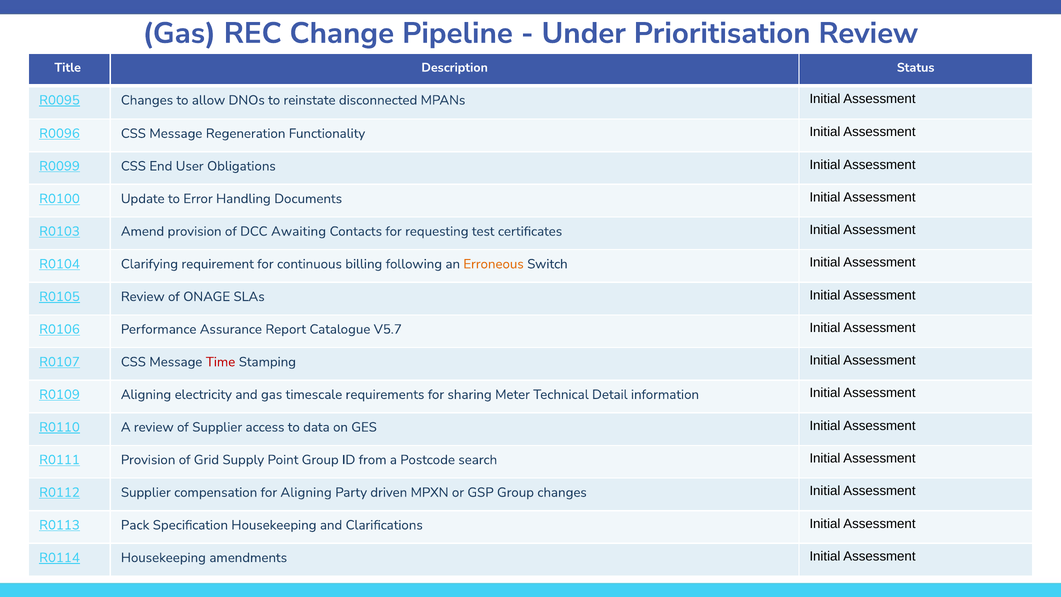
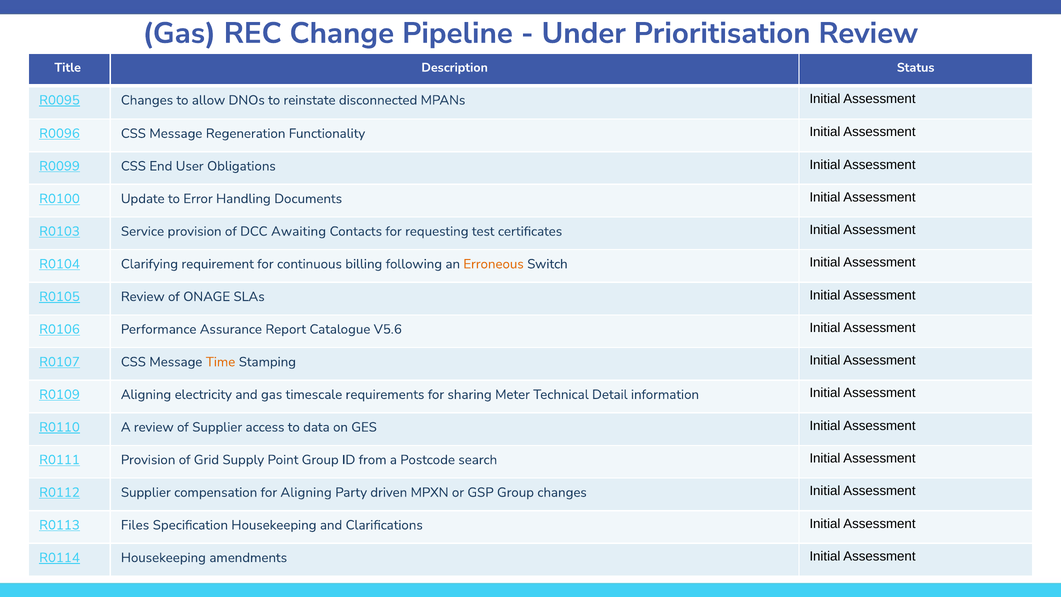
Amend: Amend -> Service
V5.7: V5.7 -> V5.6
Time colour: red -> orange
Pack: Pack -> Files
